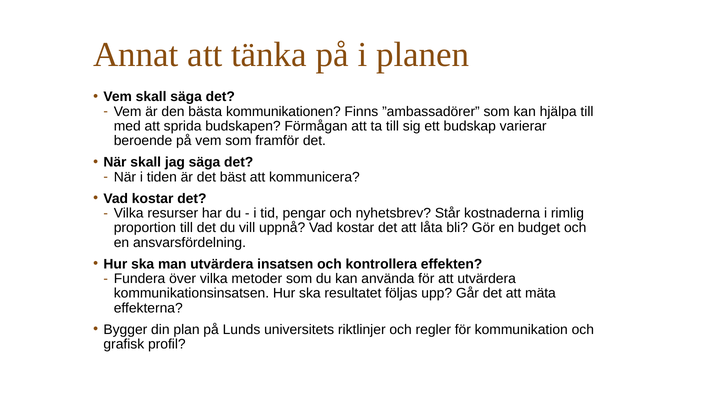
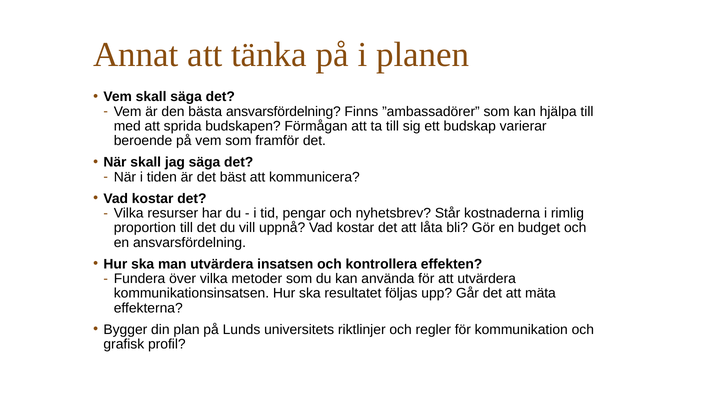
bästa kommunikationen: kommunikationen -> ansvarsfördelning
